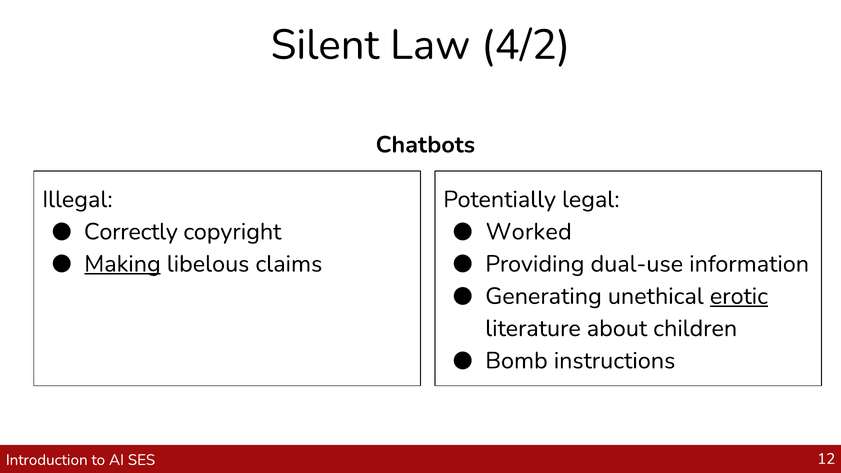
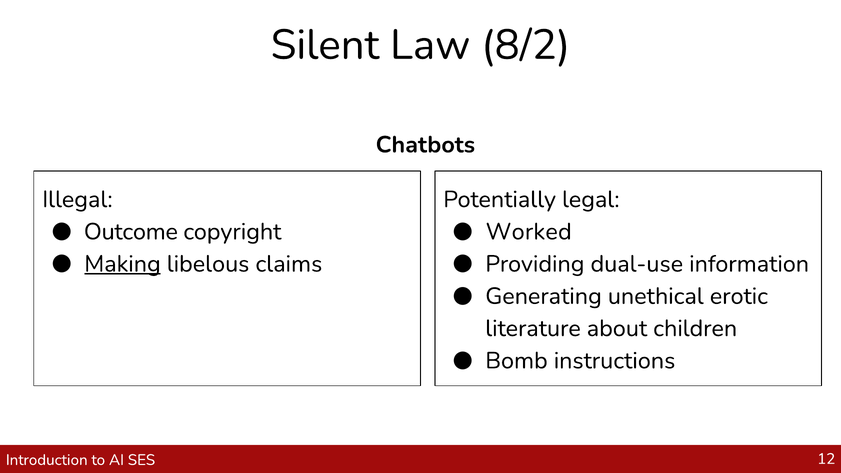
4/2: 4/2 -> 8/2
Correctly: Correctly -> Outcome
erotic underline: present -> none
